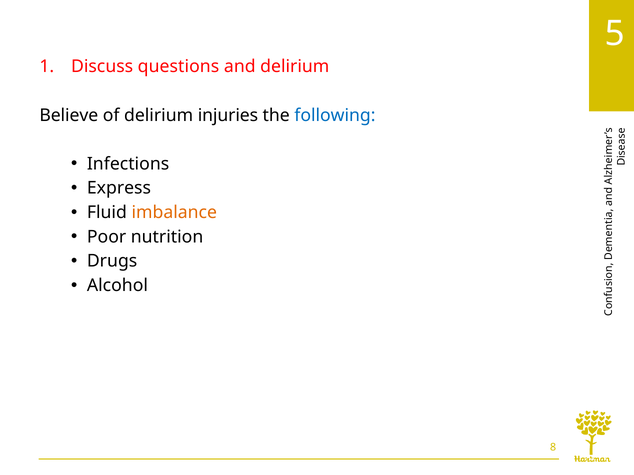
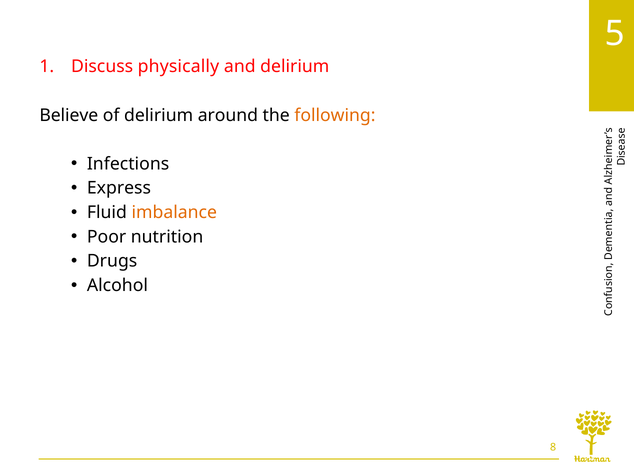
questions: questions -> physically
injuries: injuries -> around
following colour: blue -> orange
